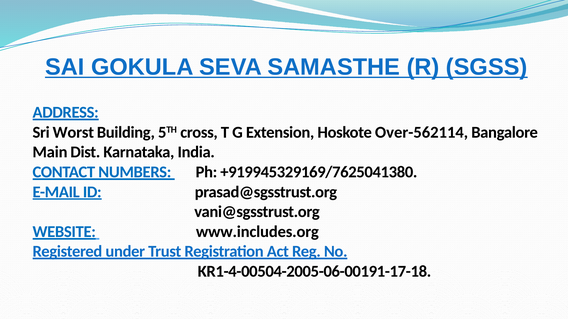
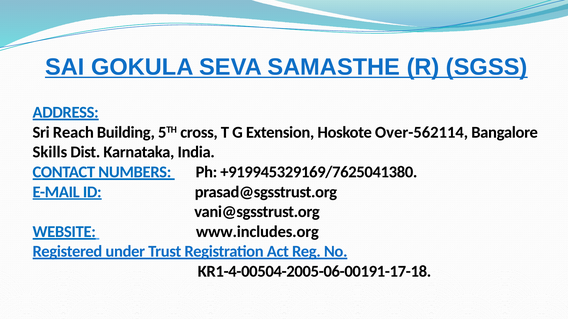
Worst: Worst -> Reach
Main: Main -> Skills
